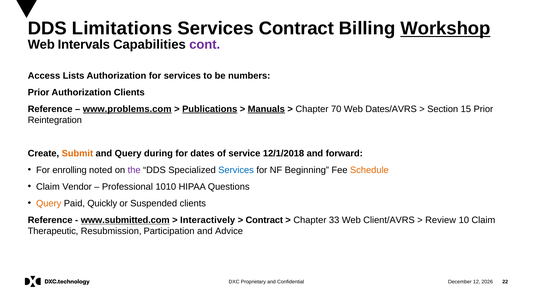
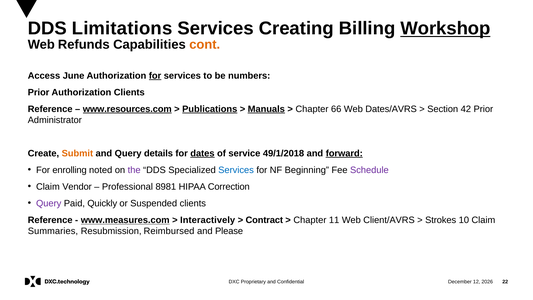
Services Contract: Contract -> Creating
Intervals: Intervals -> Refunds
cont colour: purple -> orange
Lists: Lists -> June
for at (155, 76) underline: none -> present
www.problems.com: www.problems.com -> www.resources.com
70: 70 -> 66
15: 15 -> 42
Reintegration: Reintegration -> Administrator
during: during -> details
dates underline: none -> present
12/1/2018: 12/1/2018 -> 49/1/2018
forward underline: none -> present
Schedule colour: orange -> purple
1010: 1010 -> 8981
Questions: Questions -> Correction
Query at (49, 203) colour: orange -> purple
www.submitted.com: www.submitted.com -> www.measures.com
33: 33 -> 11
Review: Review -> Strokes
Therapeutic: Therapeutic -> Summaries
Participation: Participation -> Reimbursed
Advice: Advice -> Please
